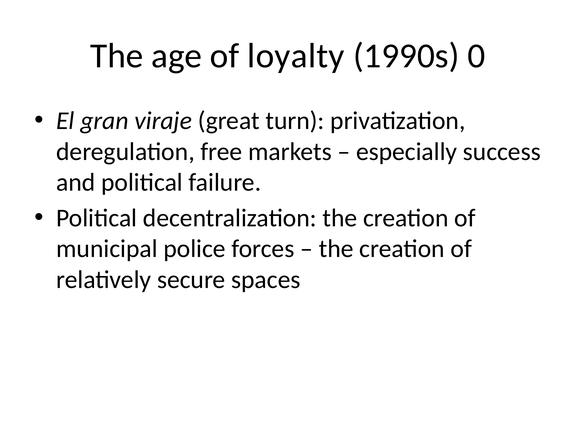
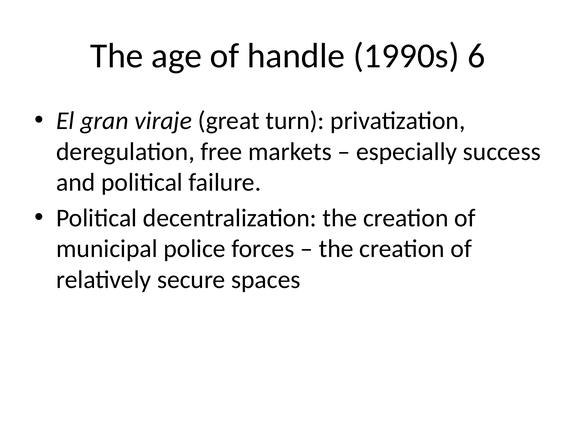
loyalty: loyalty -> handle
0: 0 -> 6
